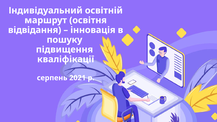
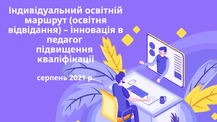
пошуку: пошуку -> педагог
